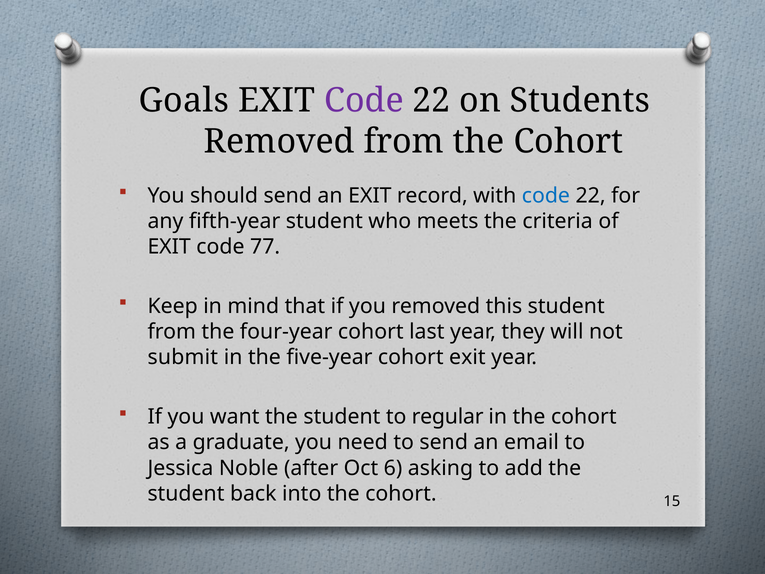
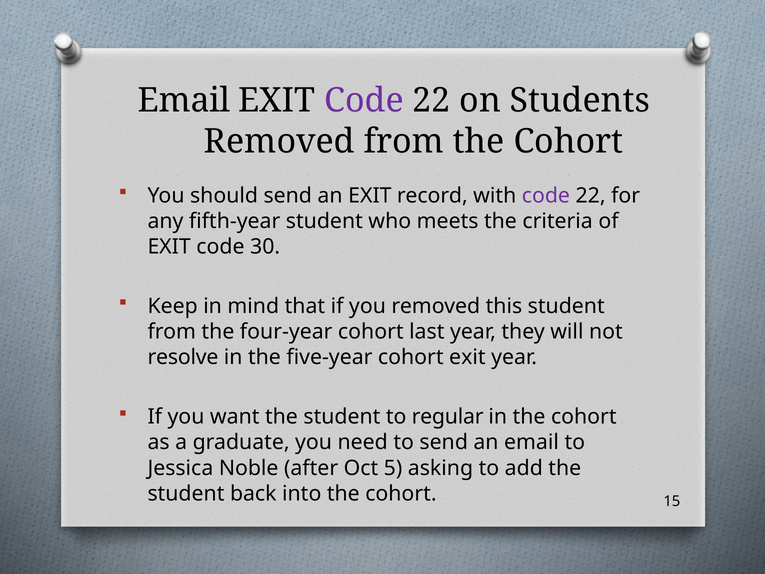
Goals at (184, 101): Goals -> Email
code at (546, 195) colour: blue -> purple
77: 77 -> 30
submit: submit -> resolve
6: 6 -> 5
